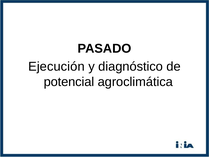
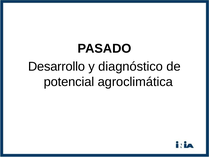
Ejecución: Ejecución -> Desarrollo
